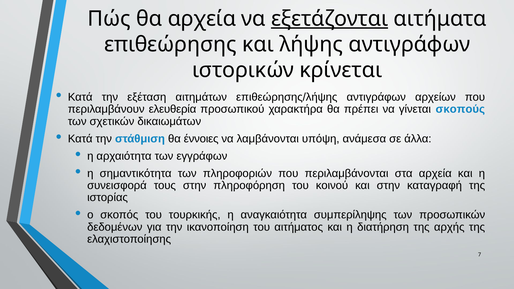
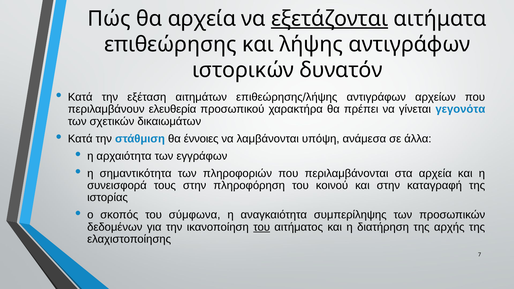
κρίνεται: κρίνεται -> δυνατόν
σκοπούς: σκοπούς -> γεγονότα
τουρκικής: τουρκικής -> σύμφωνα
του at (262, 227) underline: none -> present
